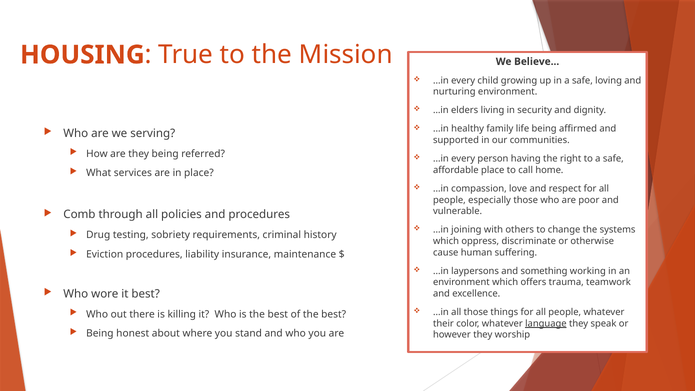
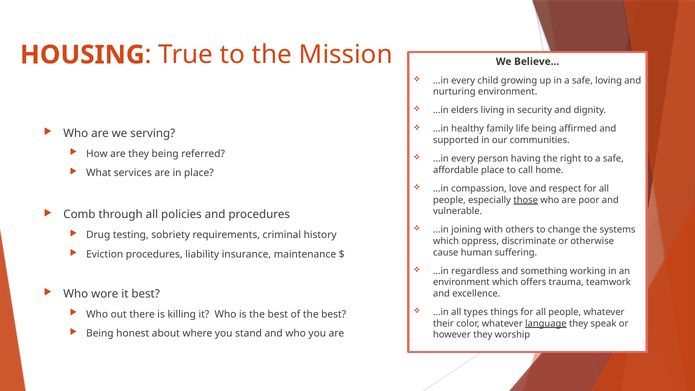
those at (526, 200) underline: none -> present
laypersons: laypersons -> regardless
all those: those -> types
